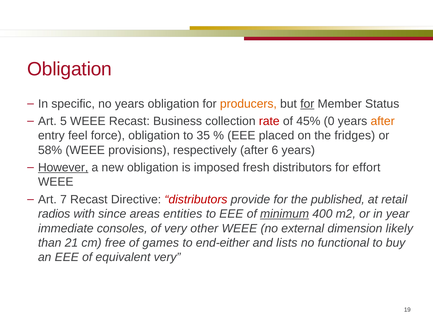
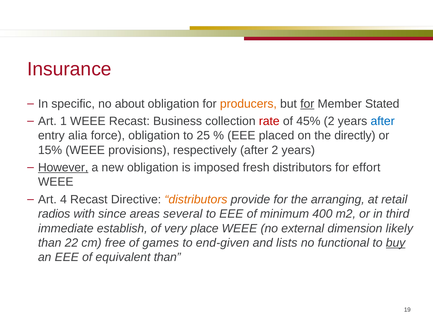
Obligation at (70, 69): Obligation -> Insurance
no years: years -> about
Status: Status -> Stated
5: 5 -> 1
45% 0: 0 -> 2
after at (383, 121) colour: orange -> blue
feel: feel -> alia
35: 35 -> 25
fridges: fridges -> directly
58%: 58% -> 15%
after 6: 6 -> 2
7: 7 -> 4
distributors at (196, 199) colour: red -> orange
published: published -> arranging
entities: entities -> several
minimum underline: present -> none
year: year -> third
consoles: consoles -> establish
other: other -> place
21: 21 -> 22
end-either: end-either -> end-given
buy underline: none -> present
equivalent very: very -> than
